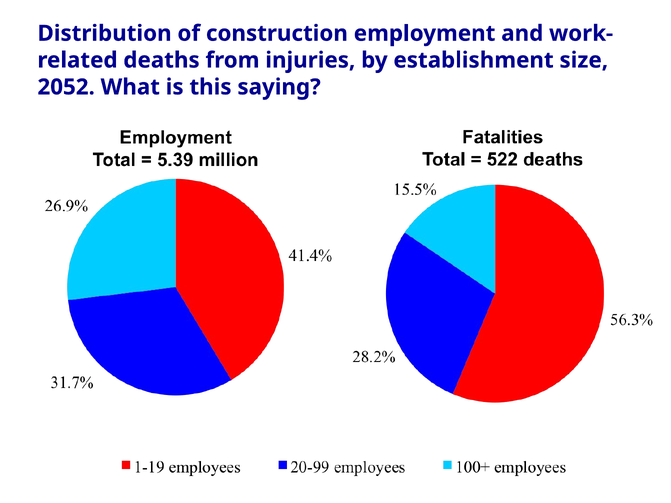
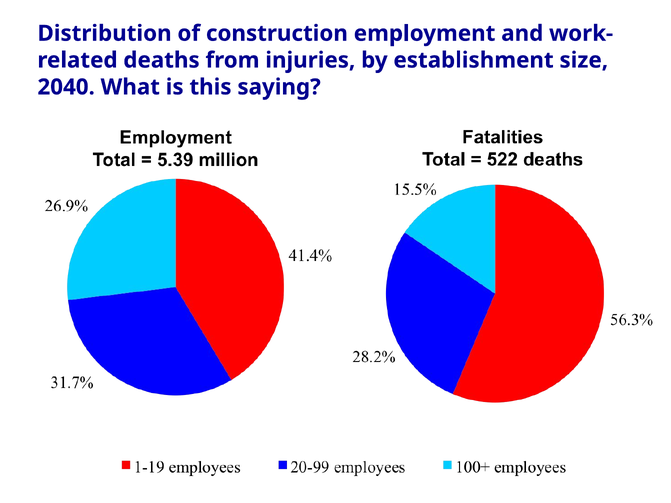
2052: 2052 -> 2040
